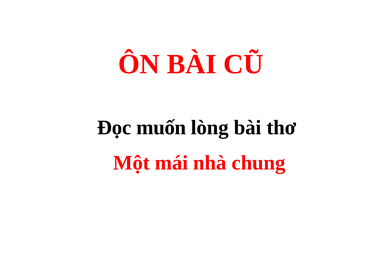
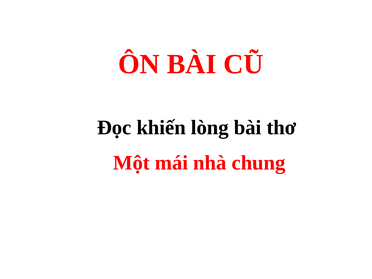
muốn: muốn -> khiến
